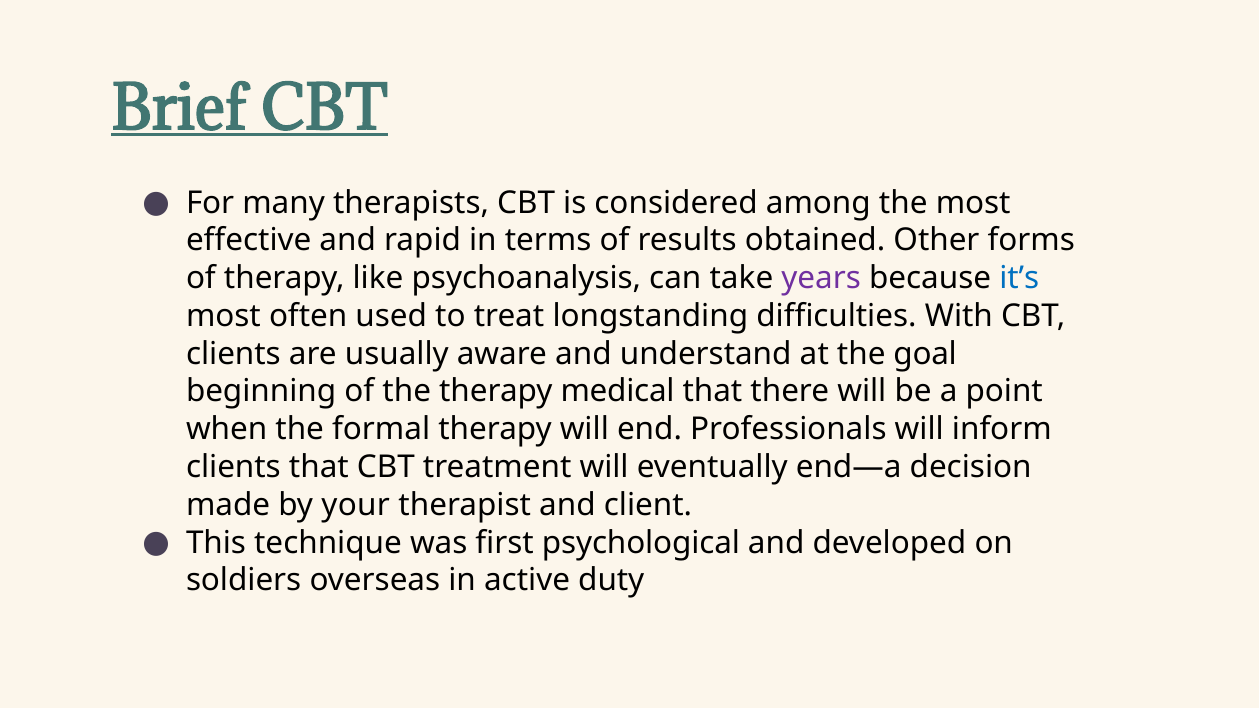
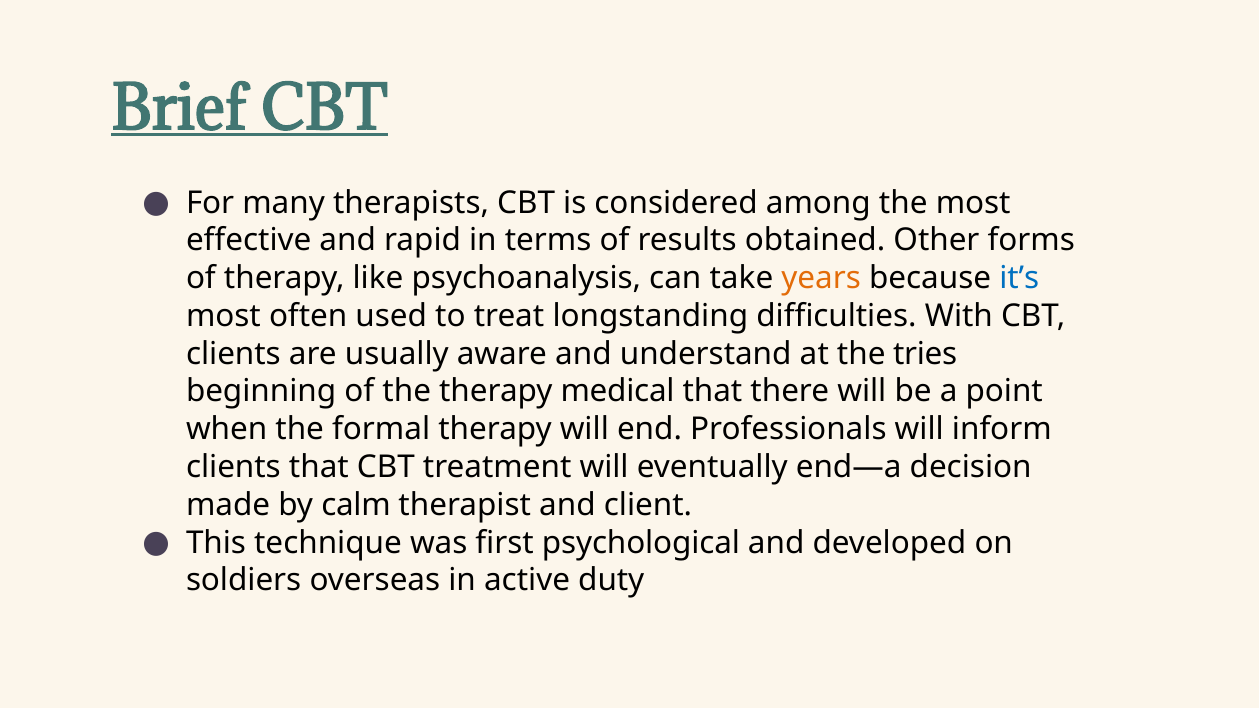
years colour: purple -> orange
goal: goal -> tries
your: your -> calm
